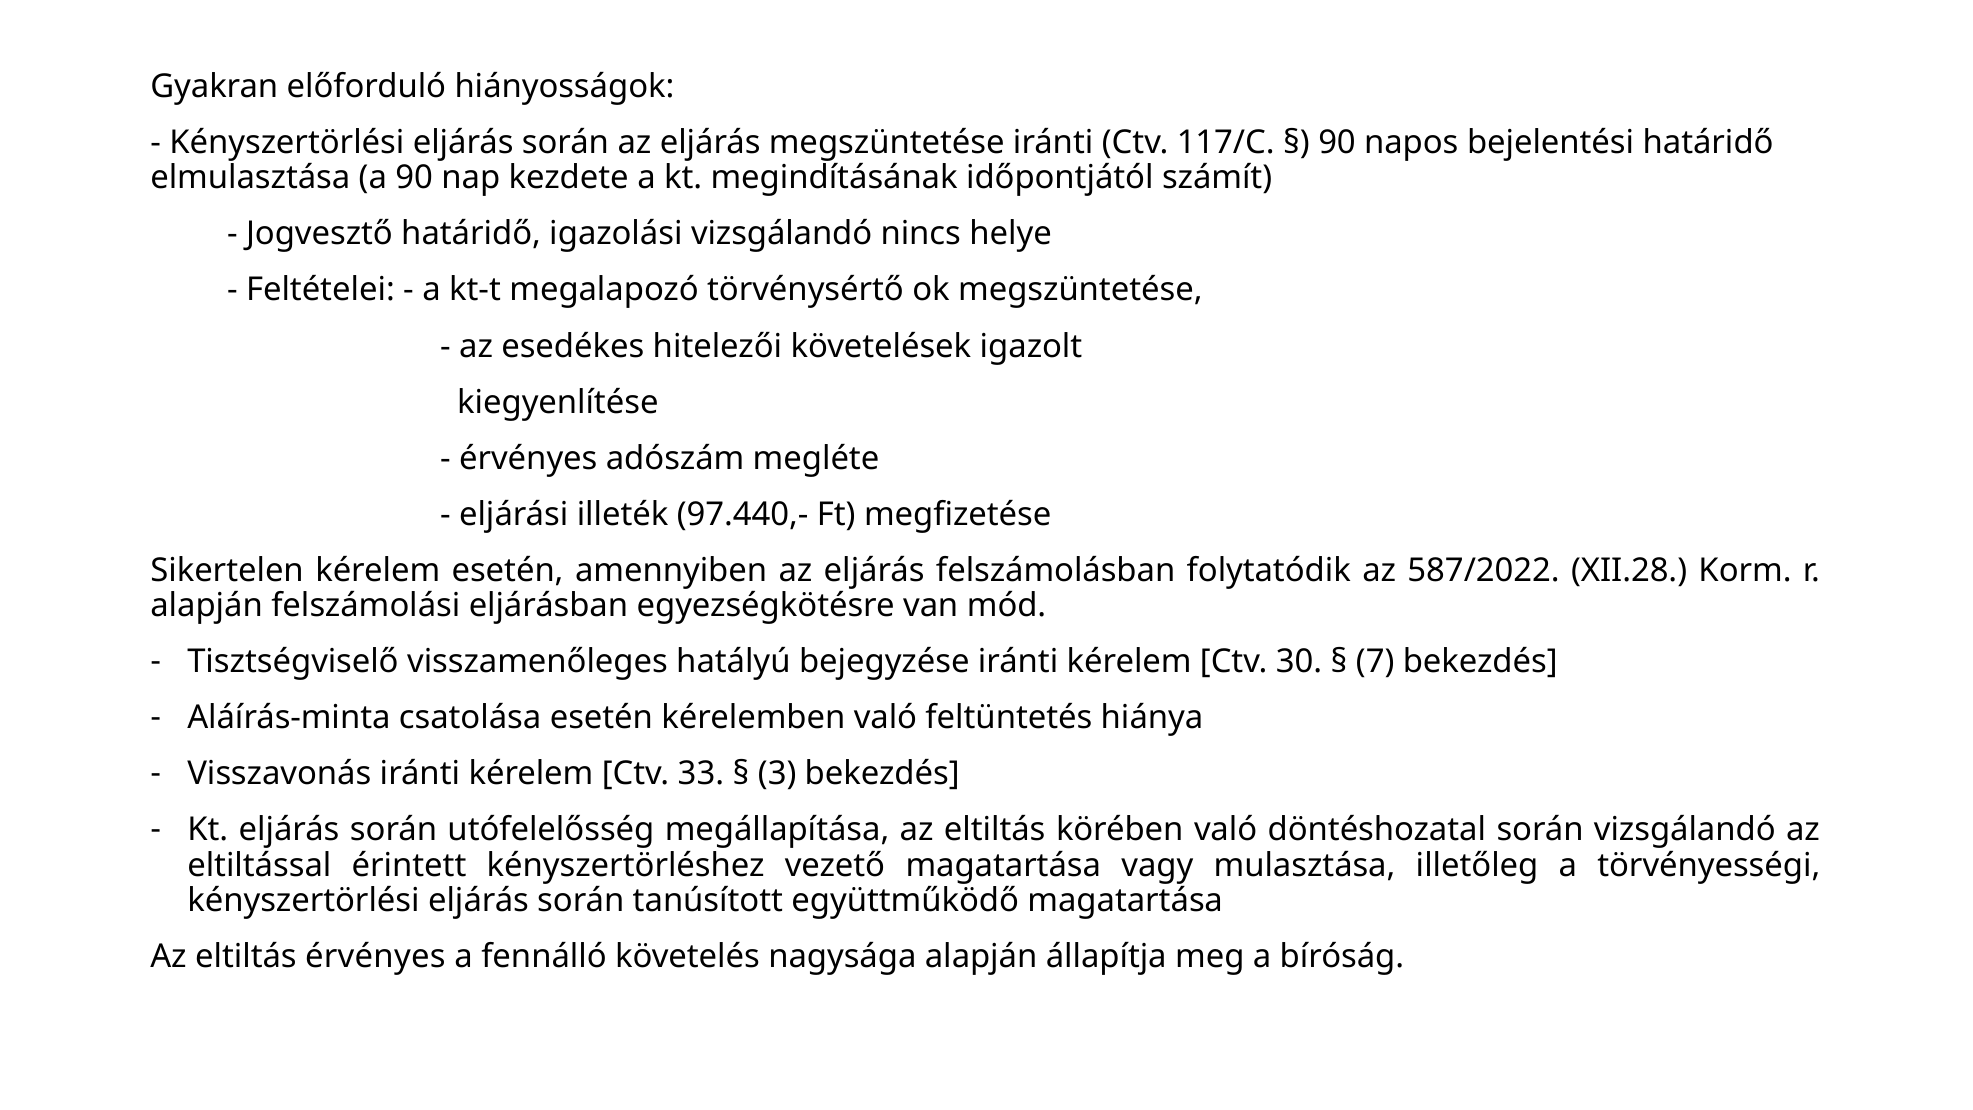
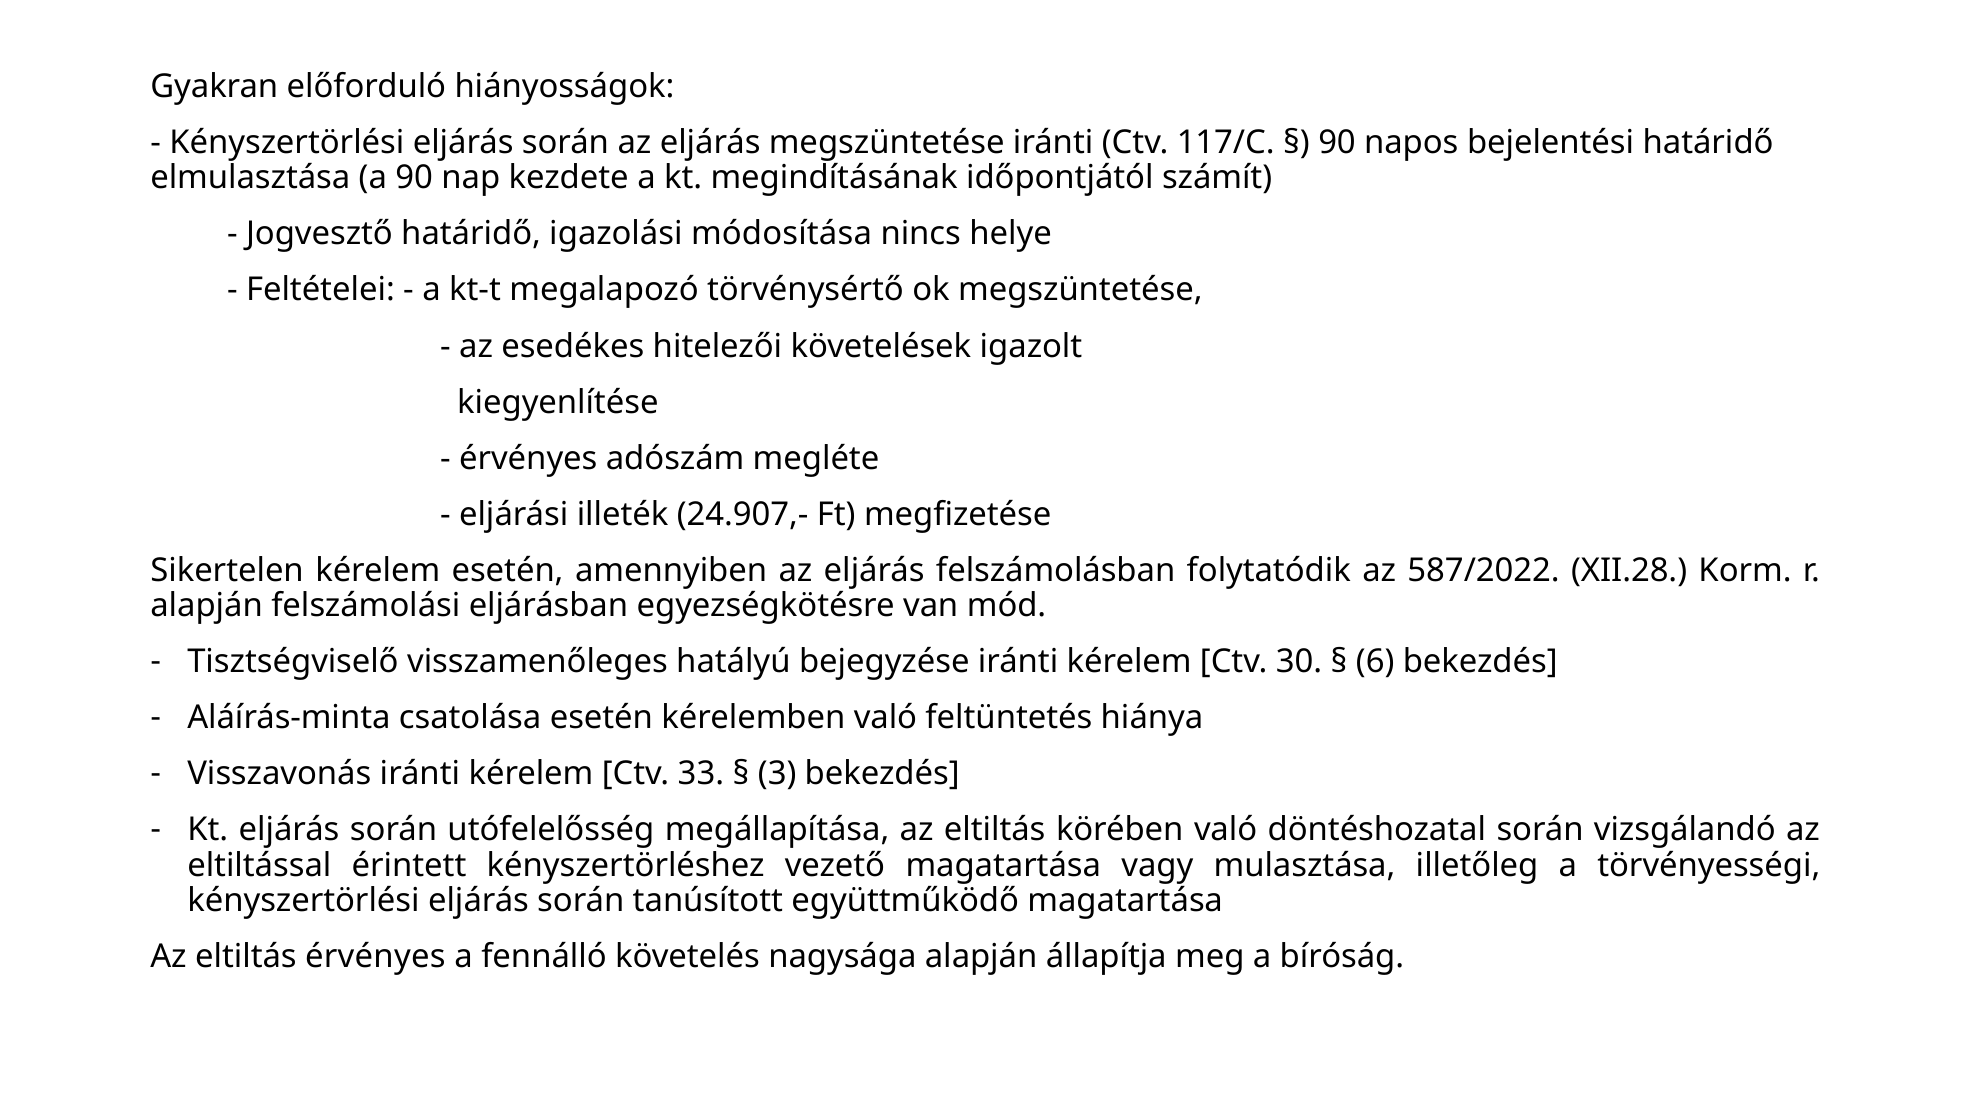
igazolási vizsgálandó: vizsgálandó -> módosítása
97.440,-: 97.440,- -> 24.907,-
7: 7 -> 6
